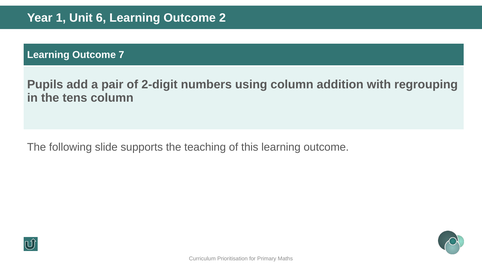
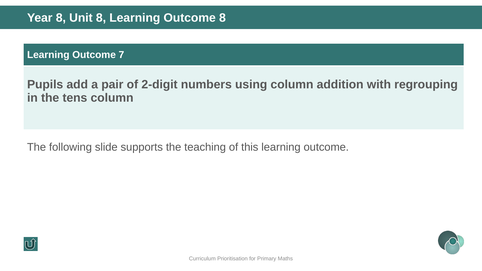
Year 1: 1 -> 8
Unit 6: 6 -> 8
Outcome 2: 2 -> 8
